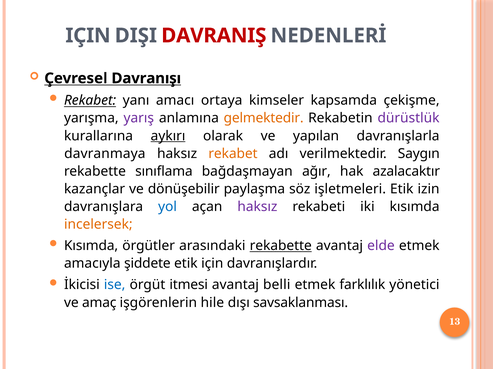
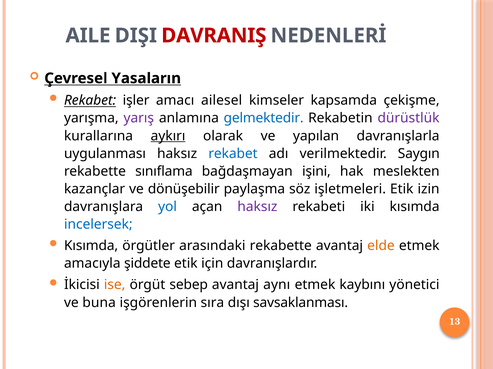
IÇIN at (88, 36): IÇIN -> AILE
Davranışı: Davranışı -> Yasaların
yanı: yanı -> işler
ortaya: ortaya -> ailesel
gelmektedir colour: orange -> blue
davranmaya: davranmaya -> uygulanması
rekabet at (233, 154) colour: orange -> blue
ağır: ağır -> işini
azalacaktır: azalacaktır -> meslekten
incelersek colour: orange -> blue
rekabette at (281, 246) underline: present -> none
elde colour: purple -> orange
ise colour: blue -> orange
itmesi: itmesi -> sebep
belli: belli -> aynı
farklılık: farklılık -> kaybını
amaç: amaç -> buna
hile: hile -> sıra
